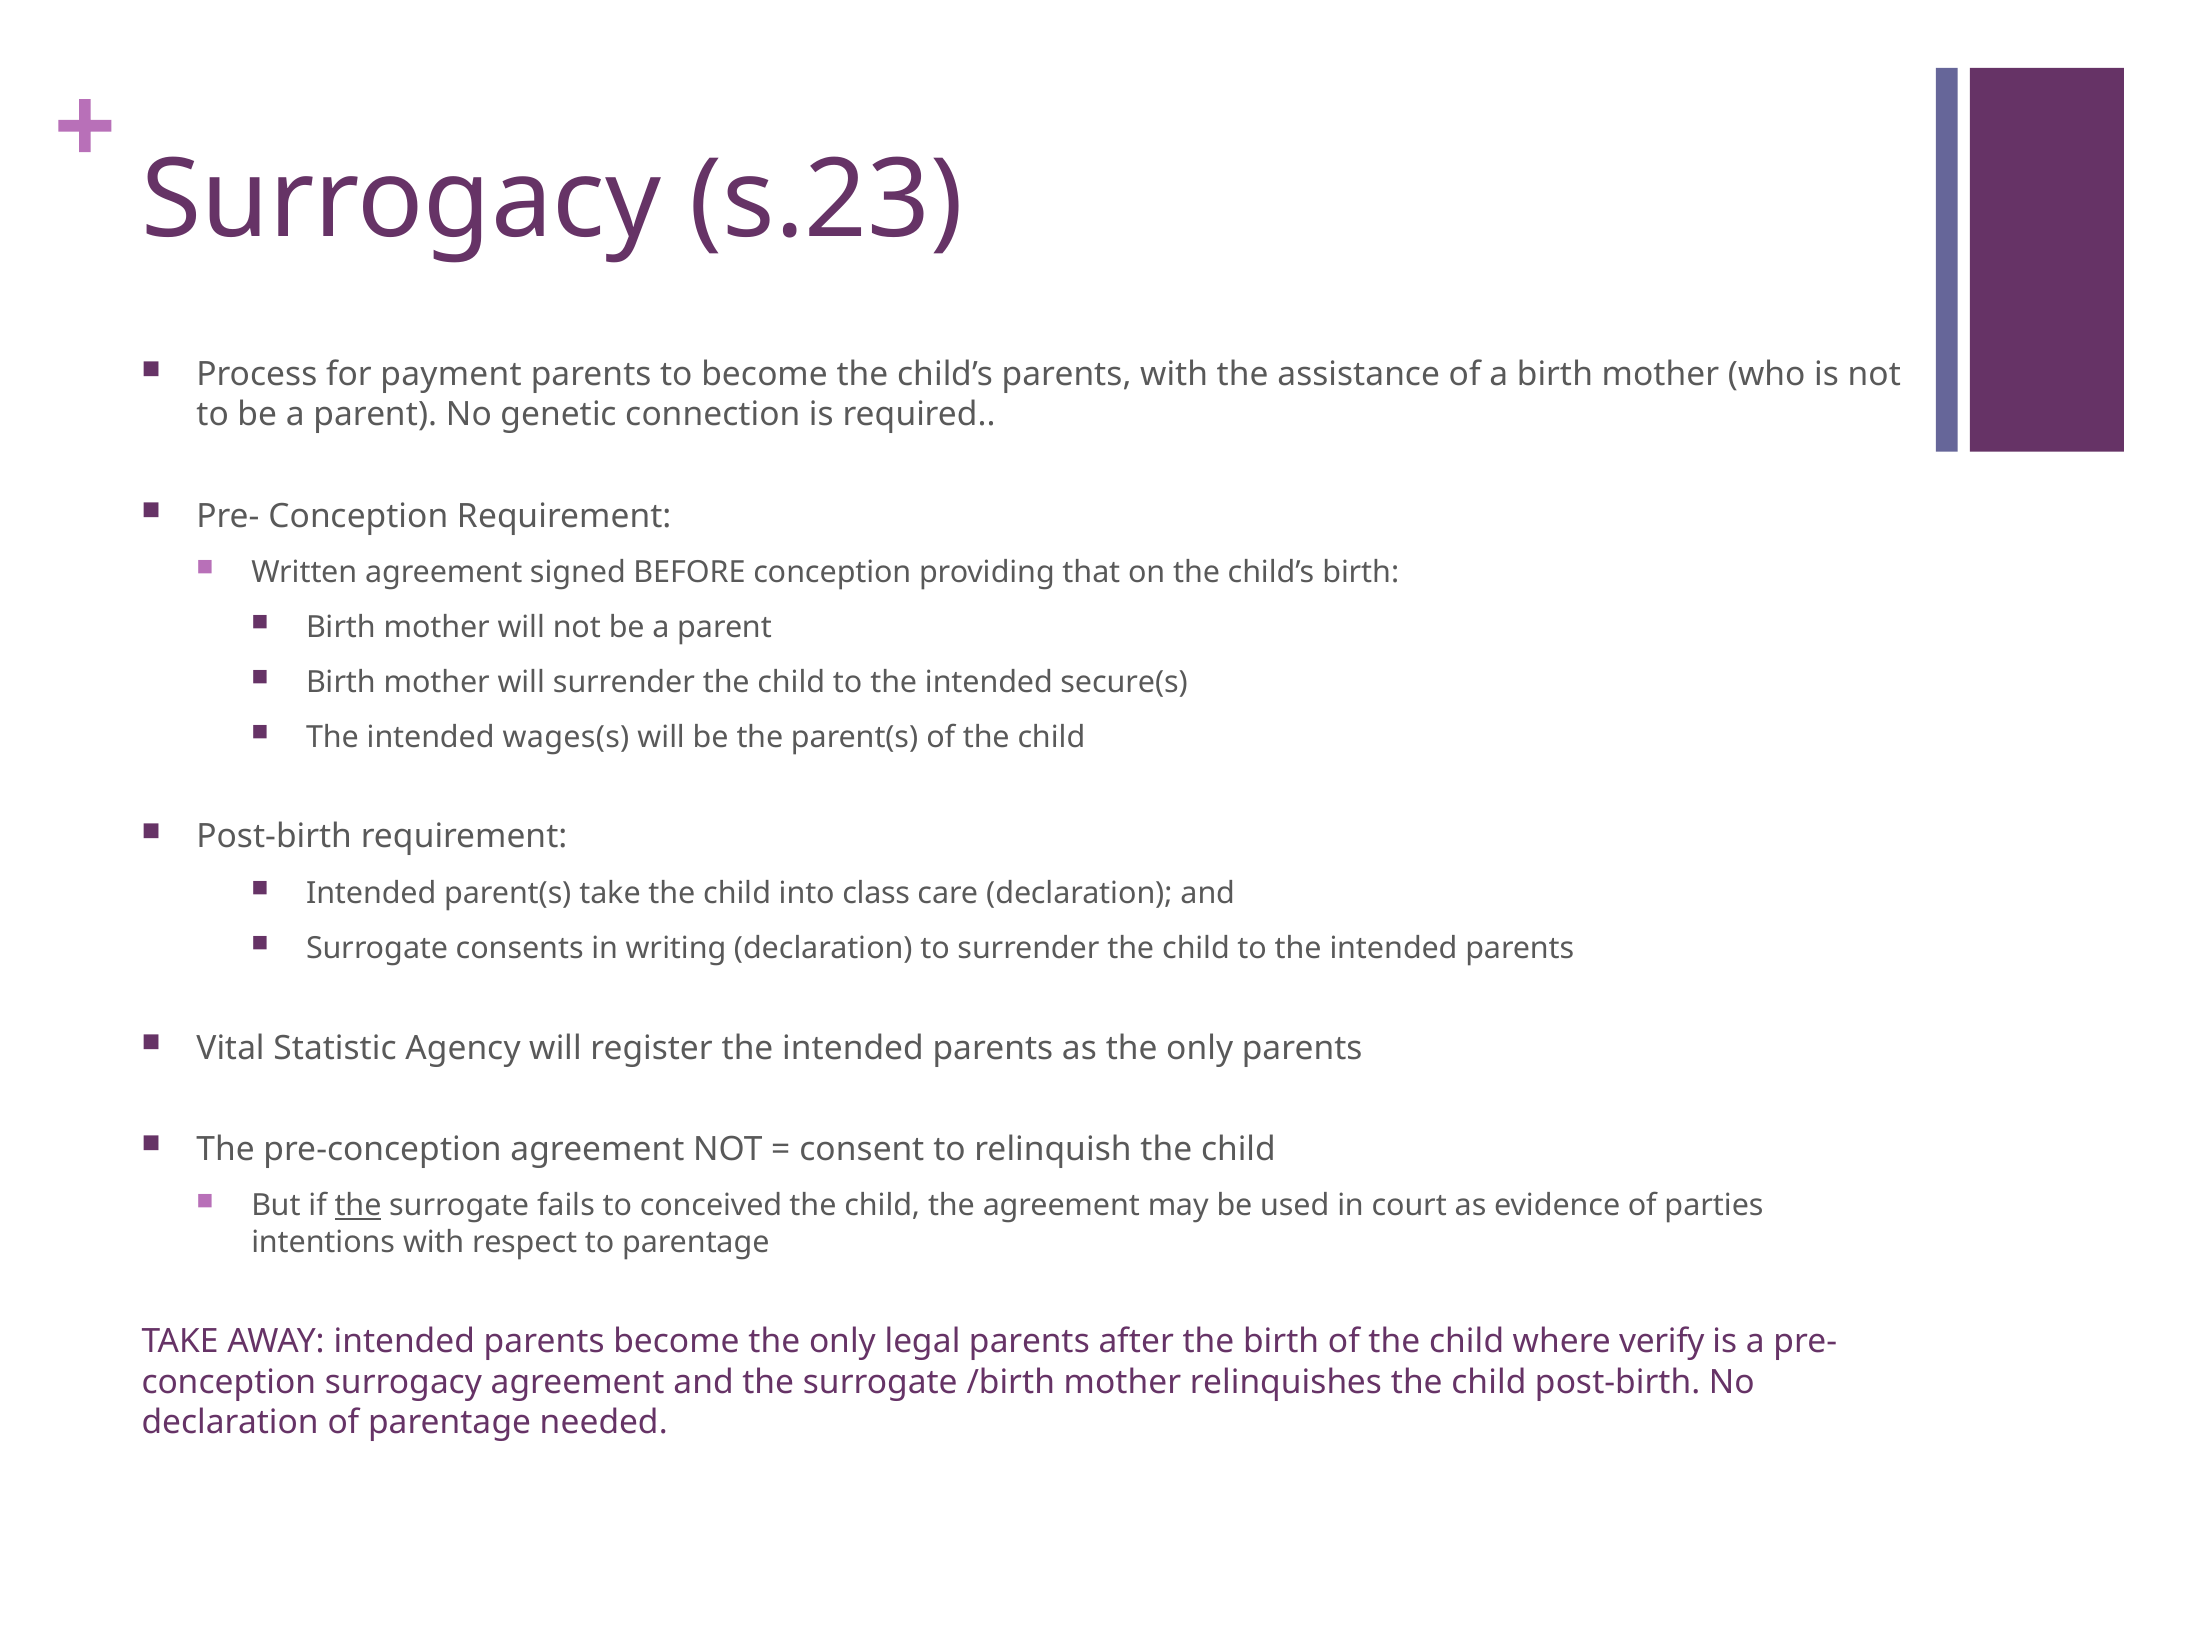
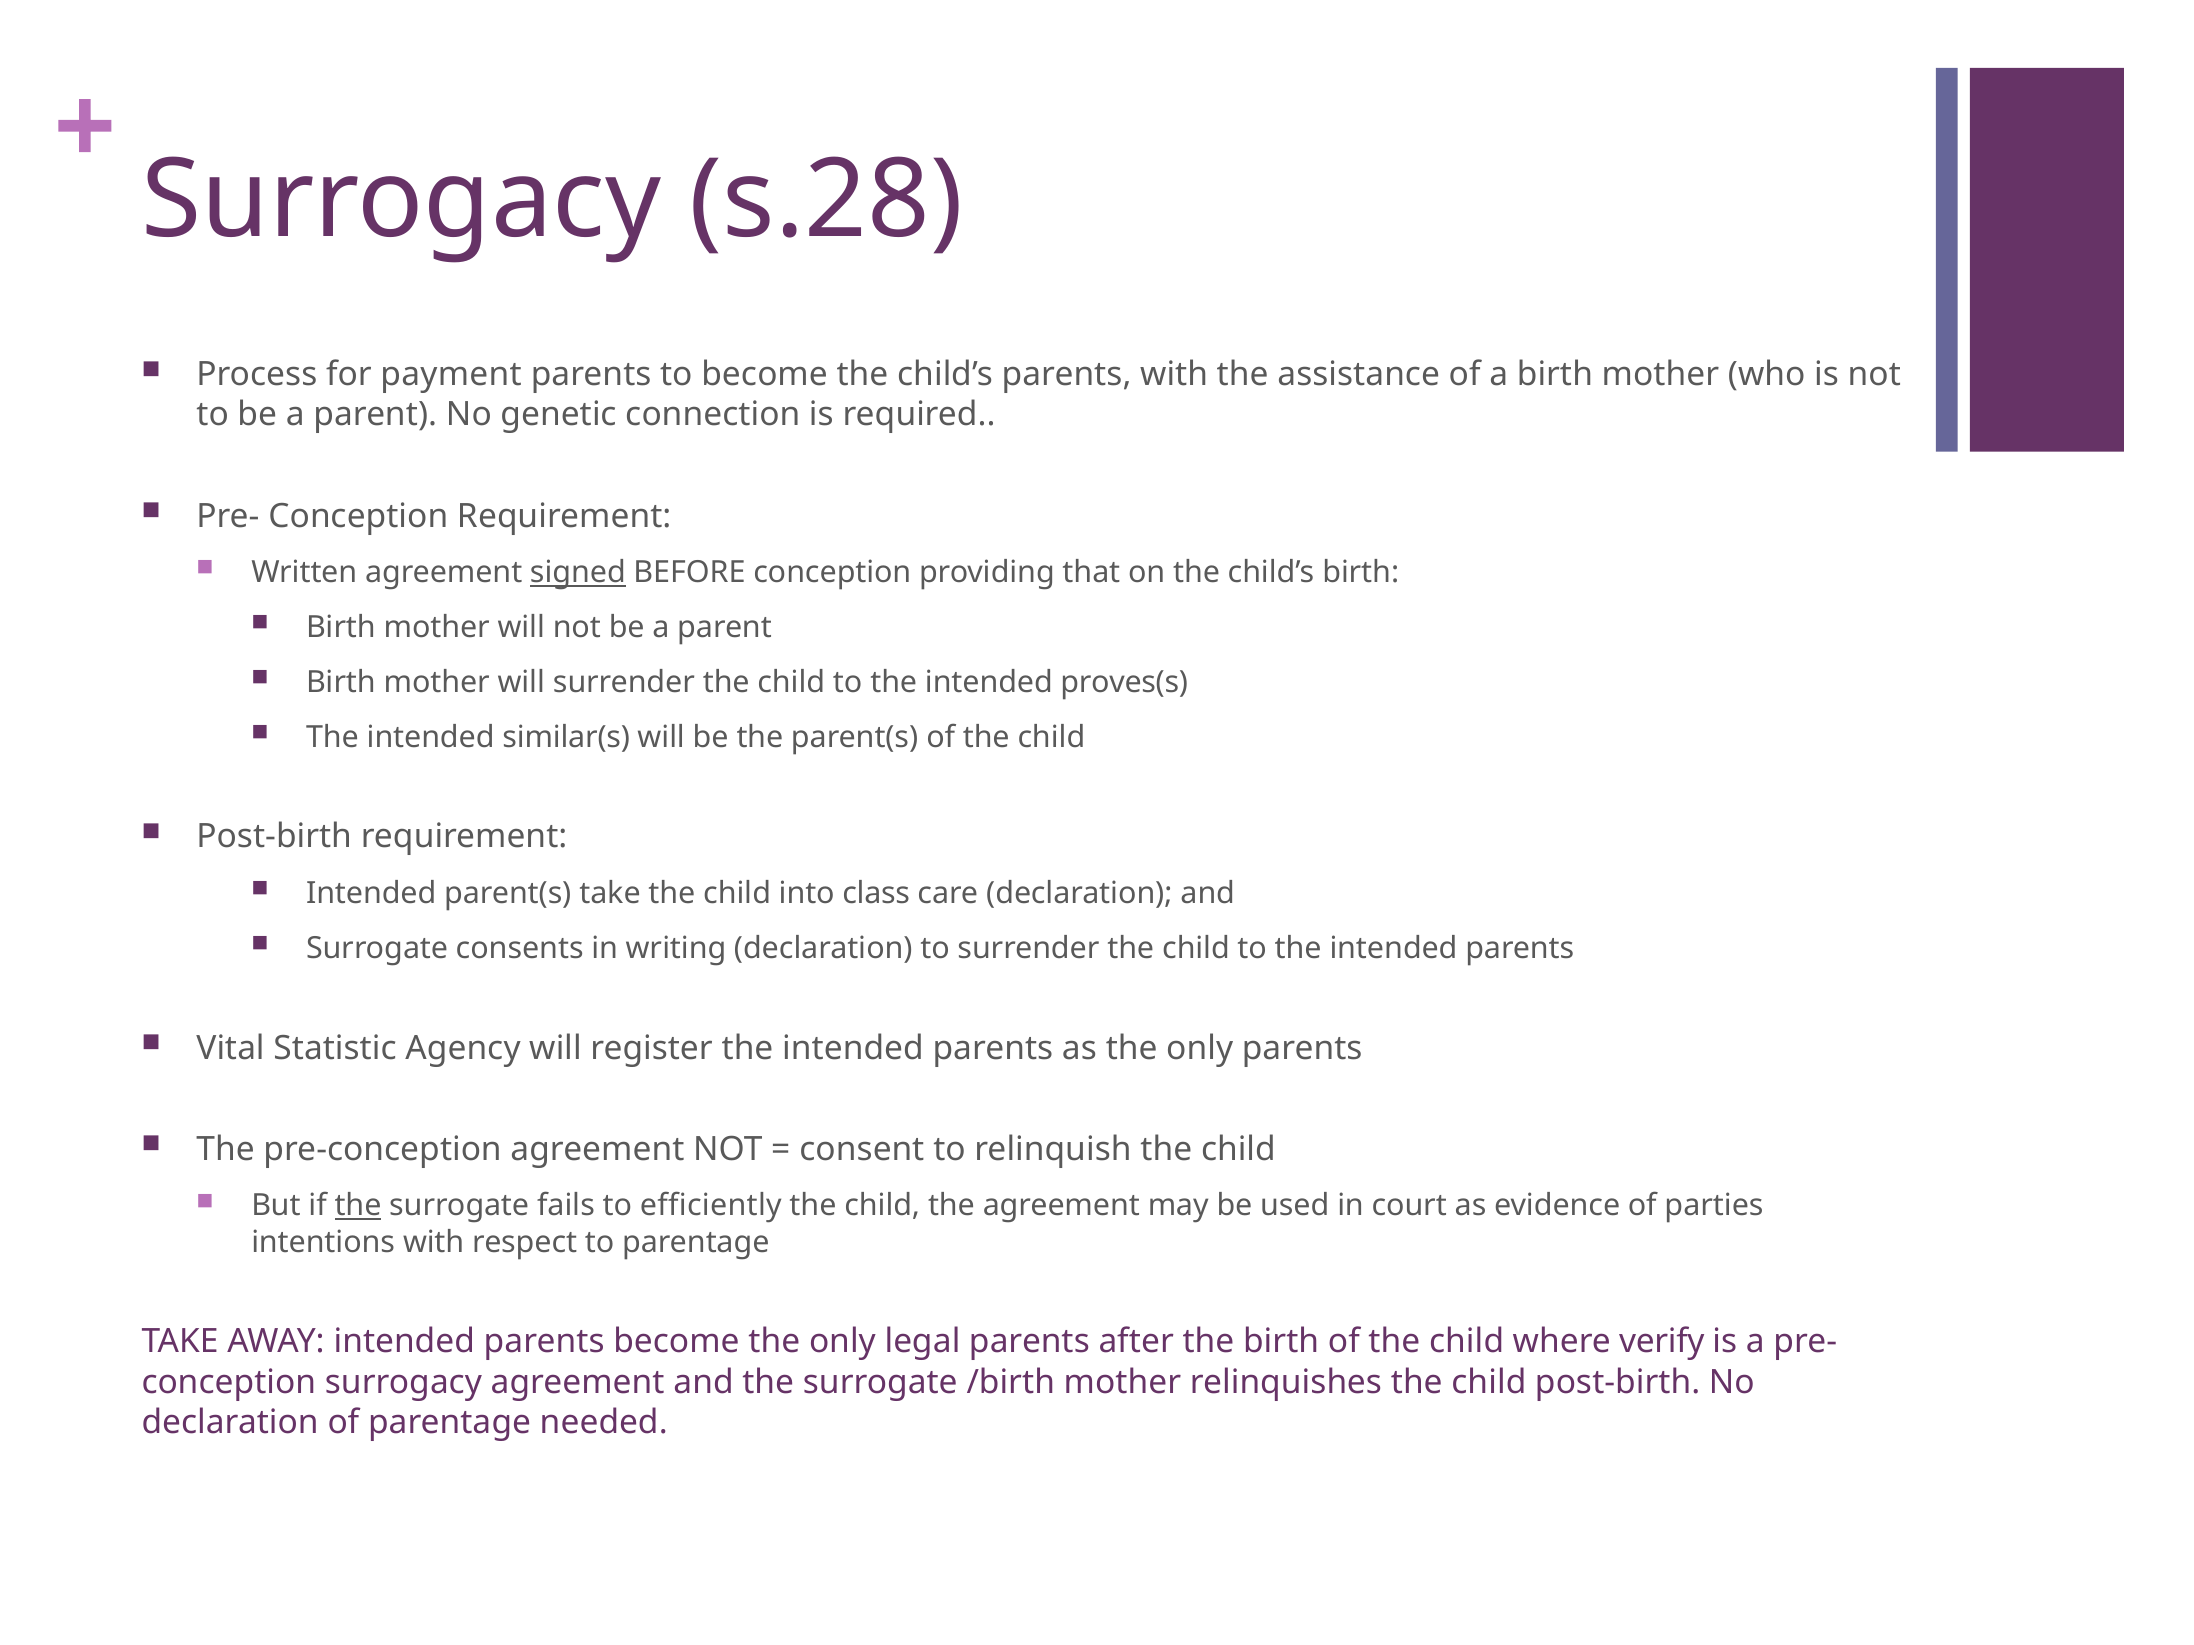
s.23: s.23 -> s.28
signed underline: none -> present
secure(s: secure(s -> proves(s
wages(s: wages(s -> similar(s
conceived: conceived -> efficiently
